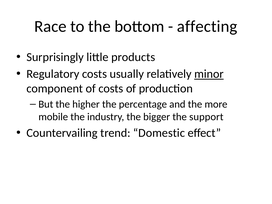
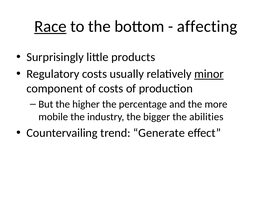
Race underline: none -> present
support: support -> abilities
Domestic: Domestic -> Generate
